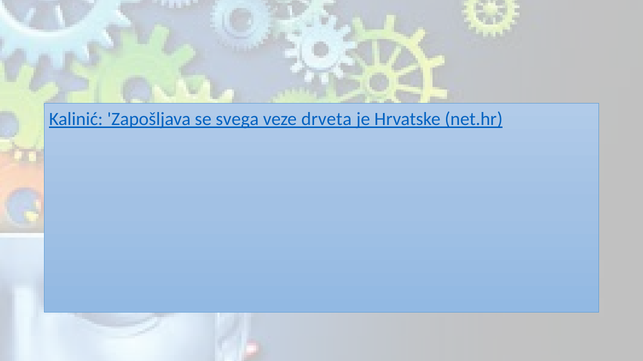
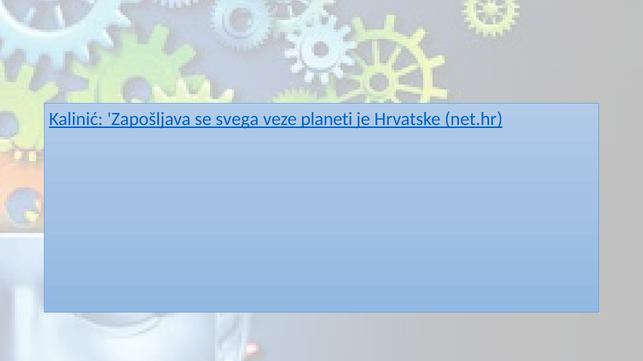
drveta: drveta -> planeti
